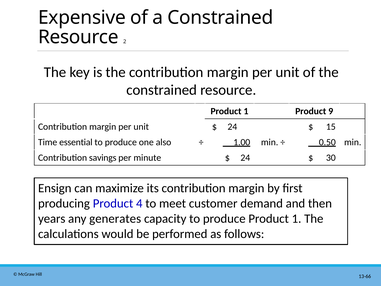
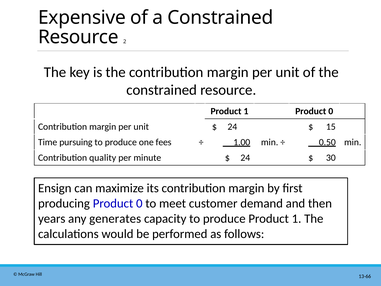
9 at (331, 111): 9 -> 0
essential: essential -> pursuing
also: also -> fees
savings: savings -> quality
producing Product 4: 4 -> 0
